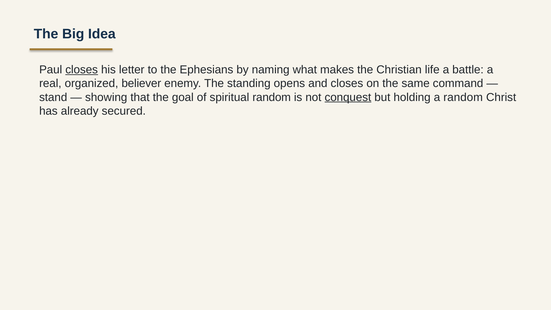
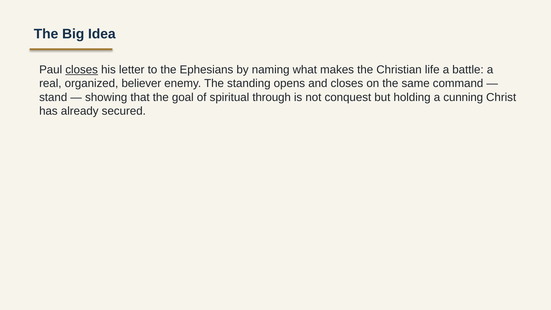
spiritual random: random -> through
conquest underline: present -> none
a random: random -> cunning
